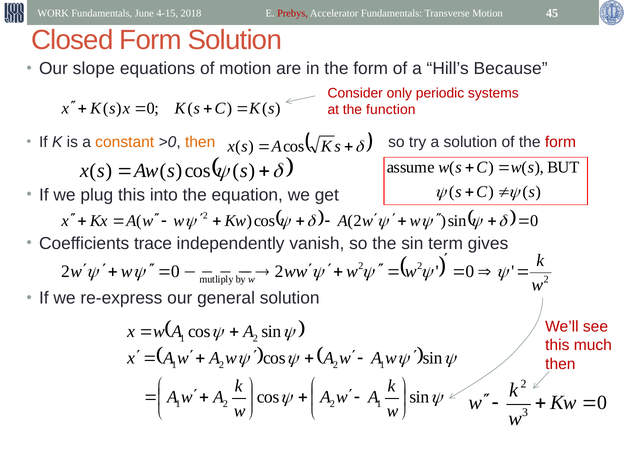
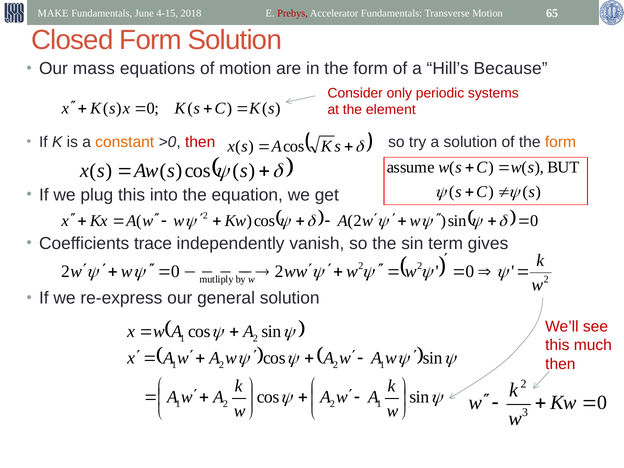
WORK: WORK -> MAKE
45: 45 -> 65
slope: slope -> mass
function: function -> element
then at (200, 142) colour: orange -> red
form at (560, 142) colour: red -> orange
